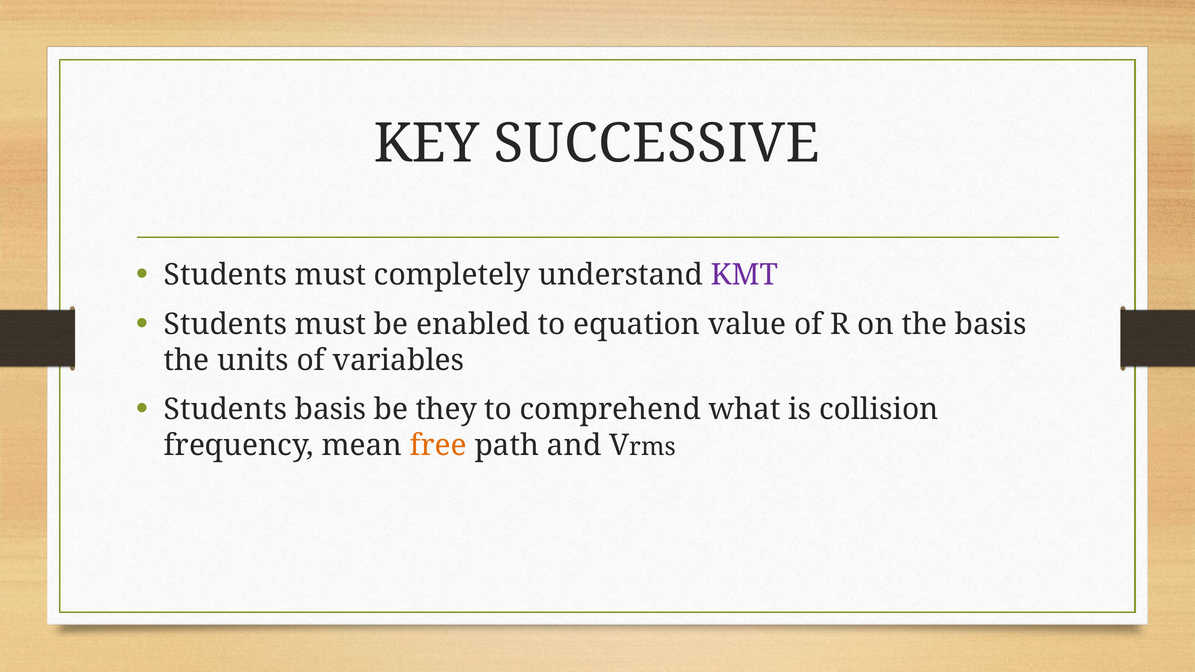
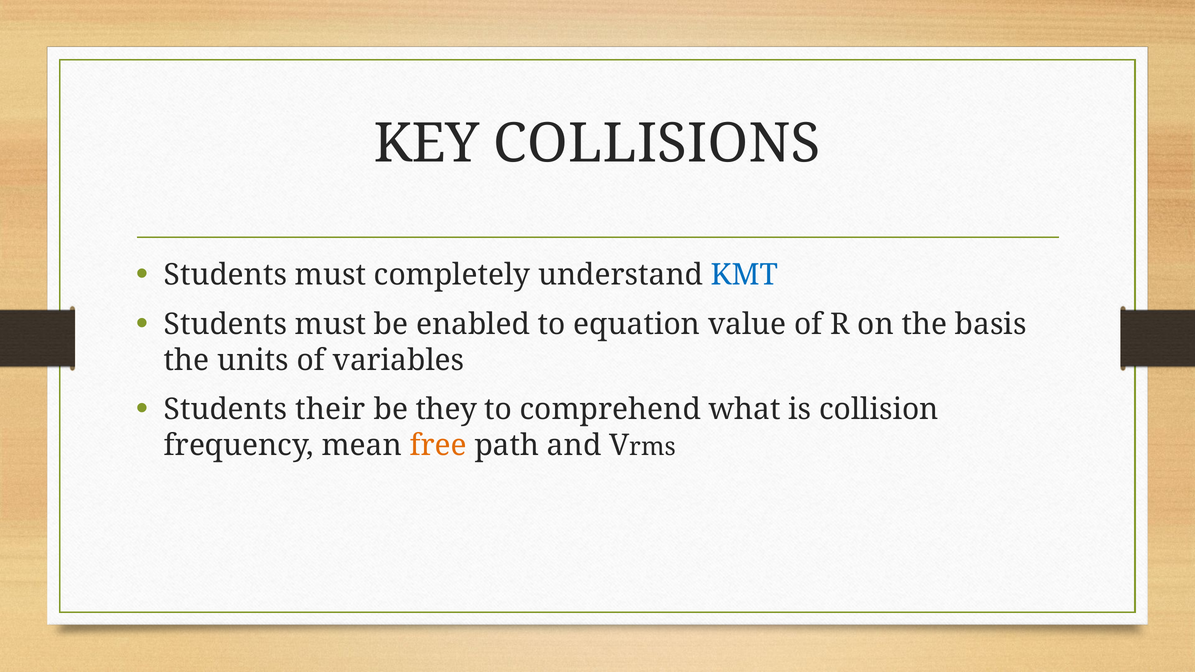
SUCCESSIVE: SUCCESSIVE -> COLLISIONS
KMT colour: purple -> blue
Students basis: basis -> their
